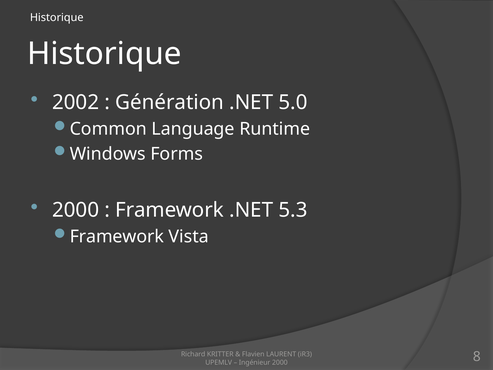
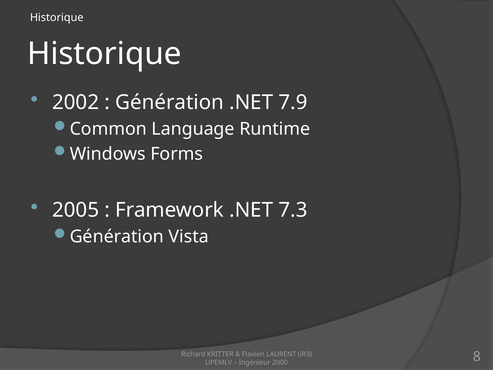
5.0: 5.0 -> 7.9
2000 at (76, 210): 2000 -> 2005
5.3: 5.3 -> 7.3
Framework at (117, 236): Framework -> Génération
